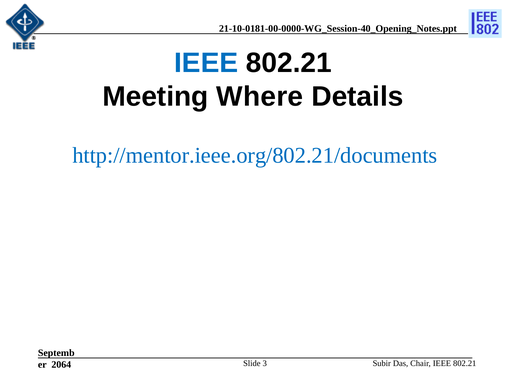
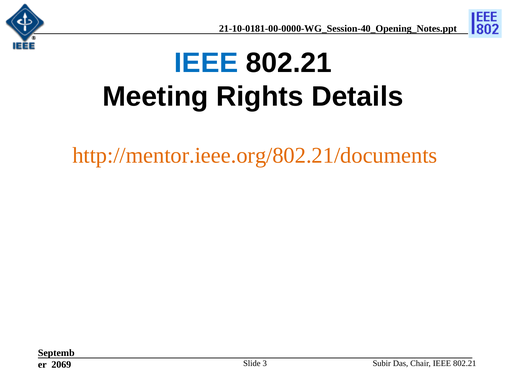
Where: Where -> Rights
http://mentor.ieee.org/802.21/documents colour: blue -> orange
2064: 2064 -> 2069
